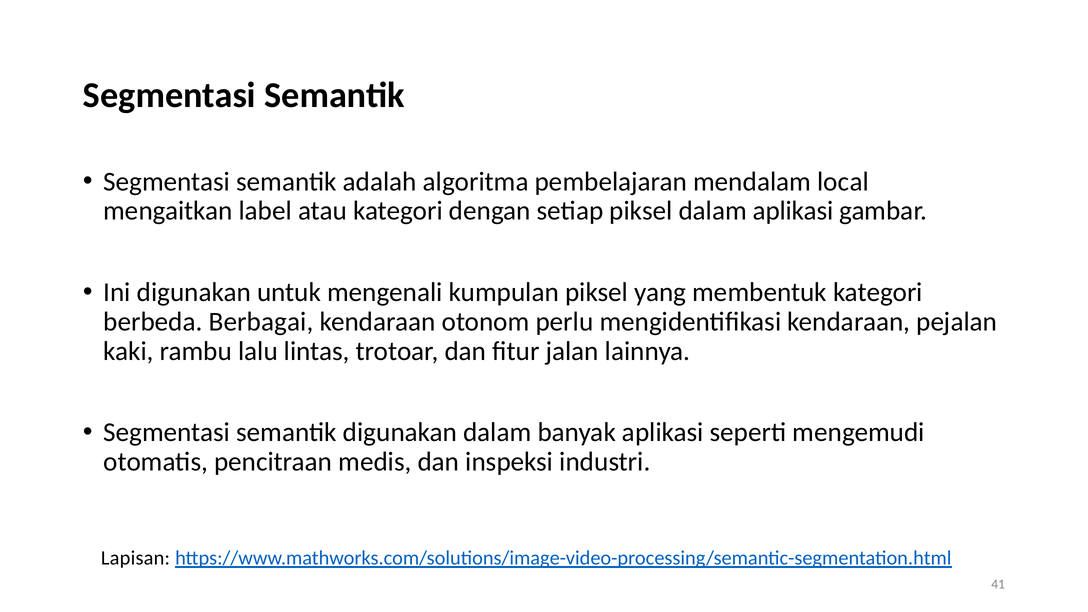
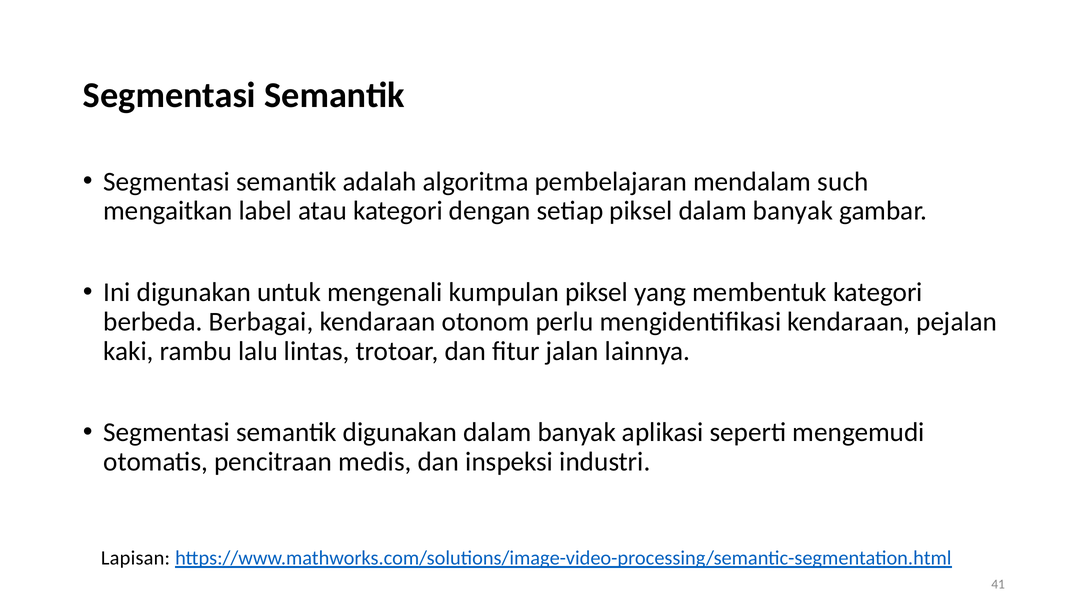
local: local -> such
piksel dalam aplikasi: aplikasi -> banyak
